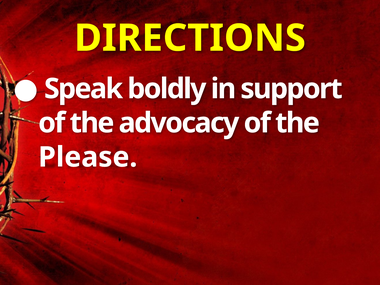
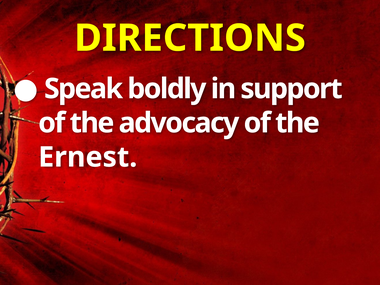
Please: Please -> Ernest
